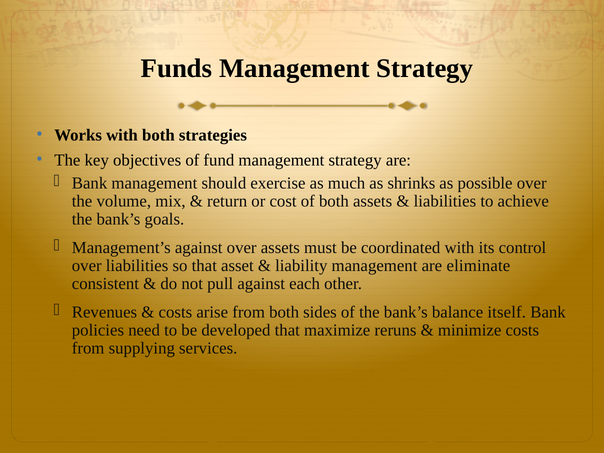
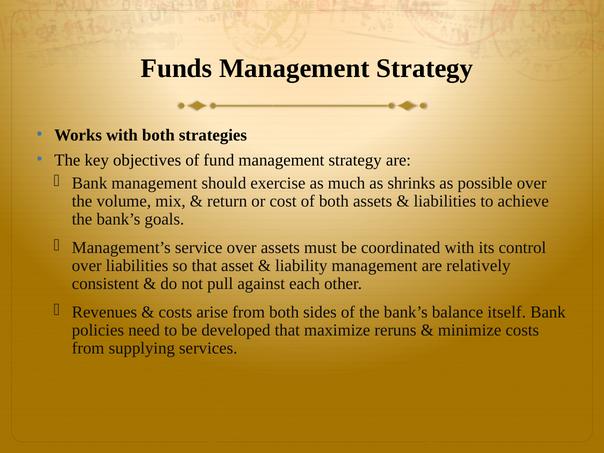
Management’s against: against -> service
eliminate: eliminate -> relatively
